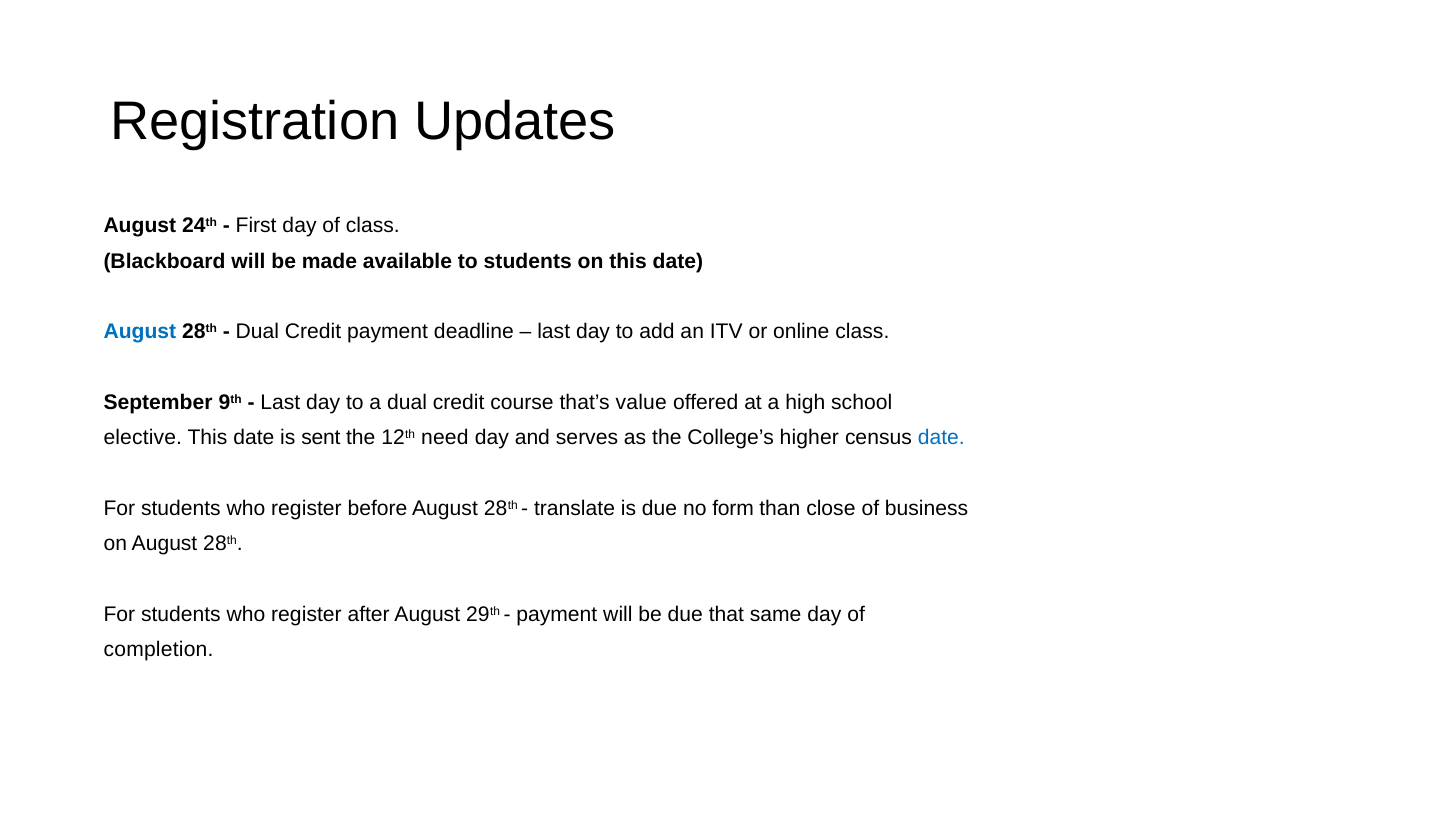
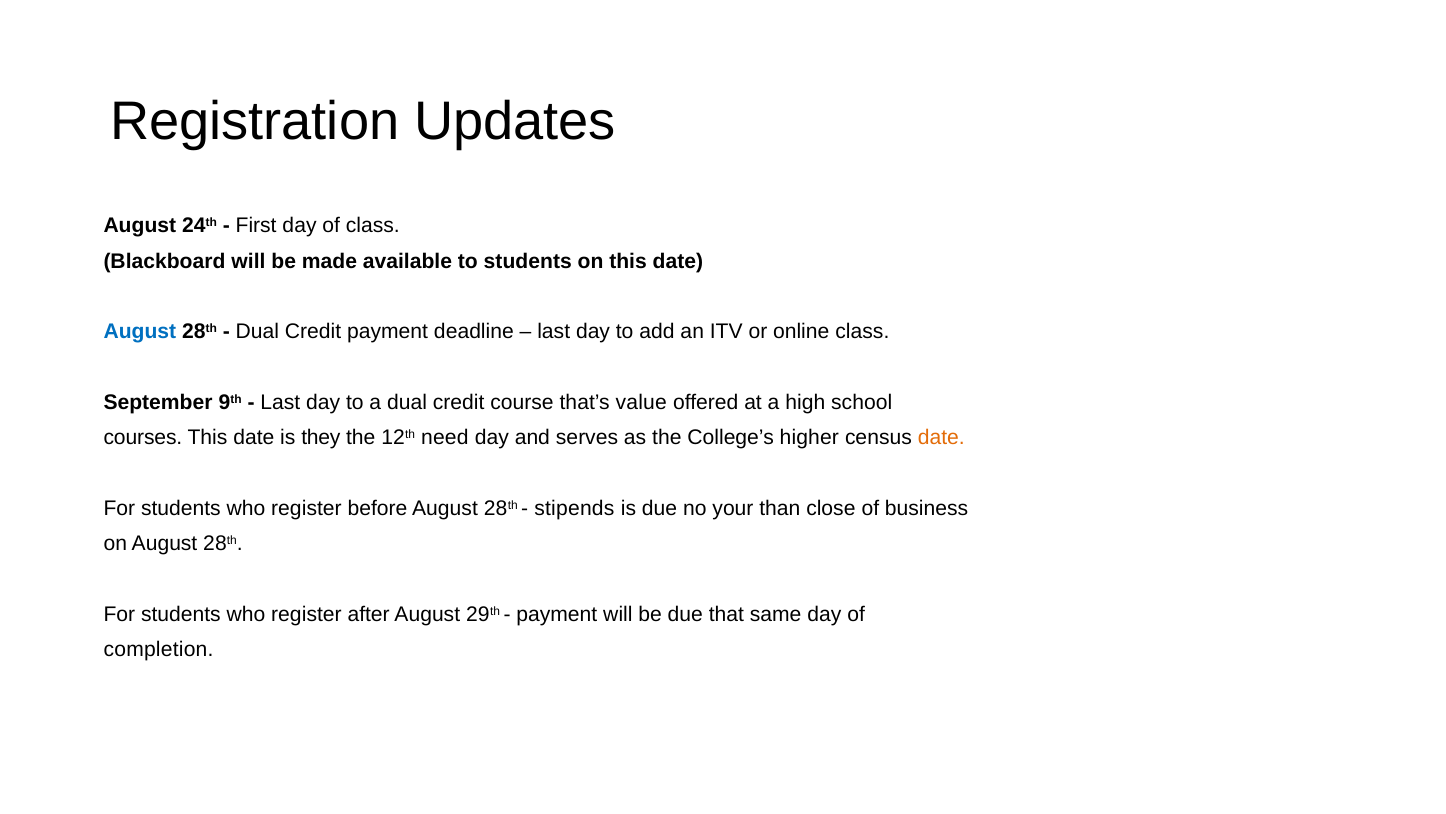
elective: elective -> courses
sent: sent -> they
date at (941, 438) colour: blue -> orange
translate: translate -> stipends
form: form -> your
